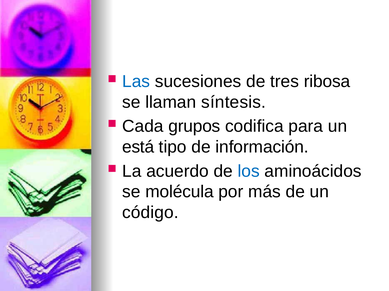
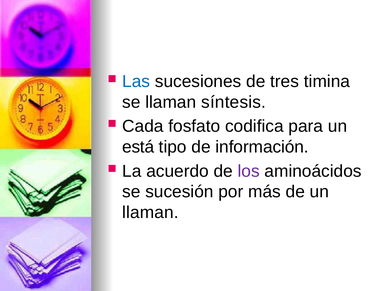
ribosa: ribosa -> timina
grupos: grupos -> fosfato
los colour: blue -> purple
molécula: molécula -> sucesión
código at (150, 213): código -> llaman
